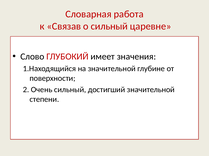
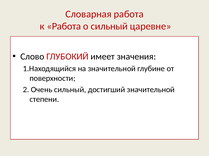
к Связав: Связав -> Работа
